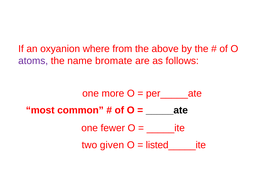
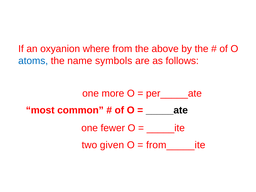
atoms colour: purple -> blue
bromate: bromate -> symbols
listed_____ite: listed_____ite -> from_____ite
